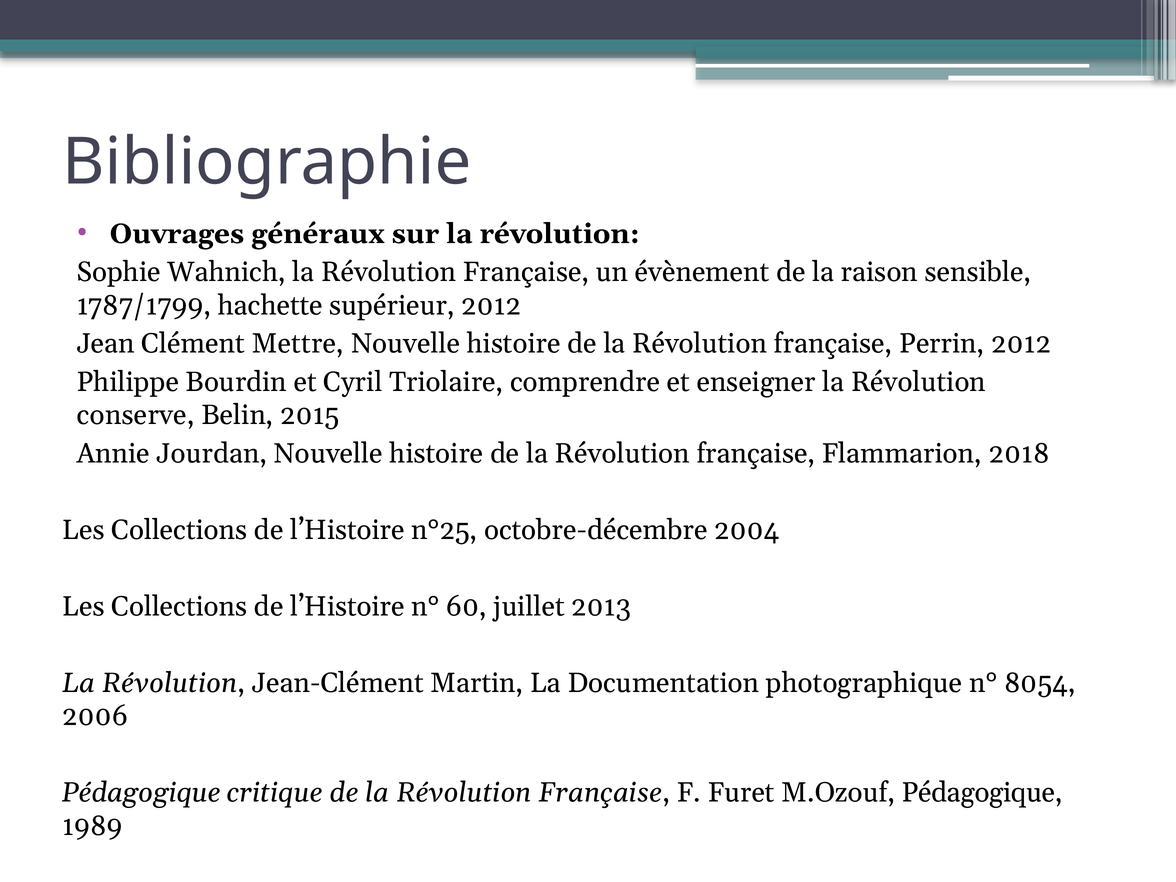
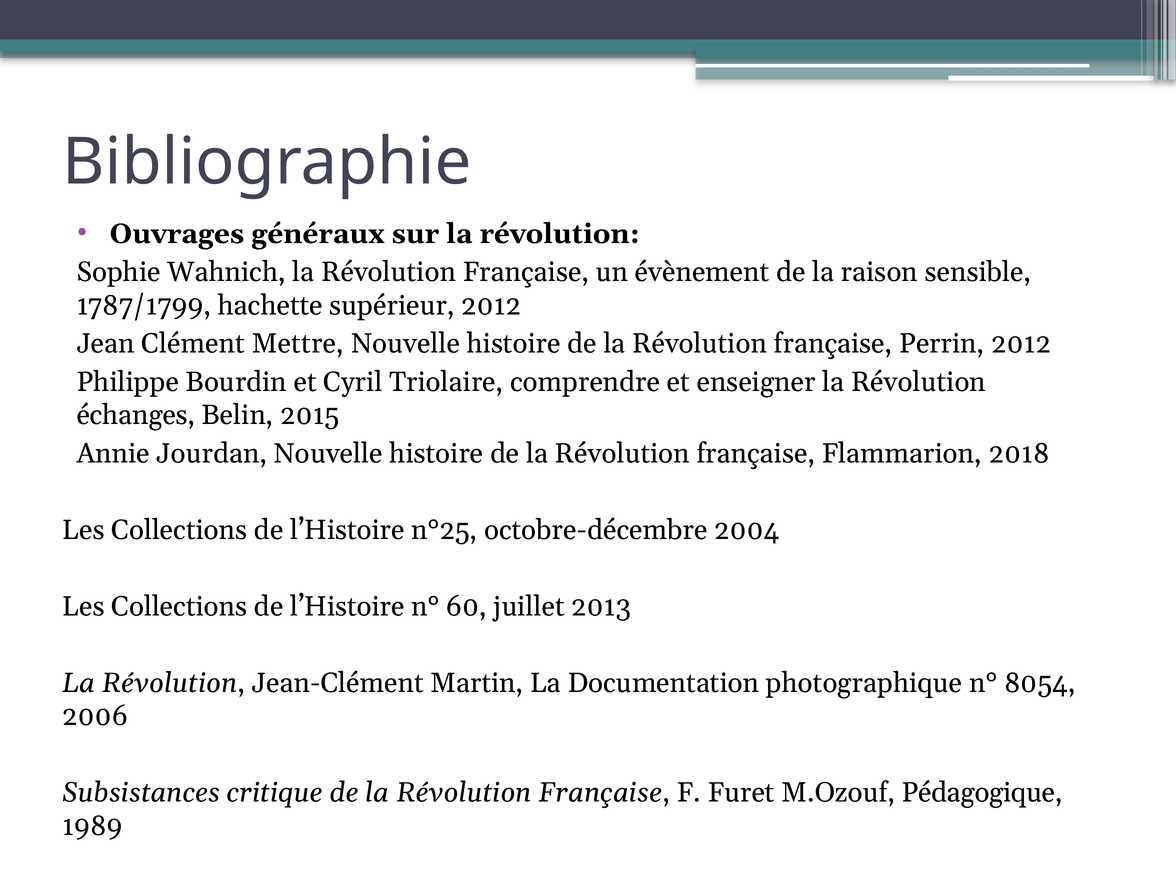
conserve: conserve -> échanges
Pédagogique at (141, 793): Pédagogique -> Subsistances
